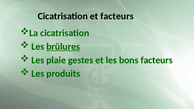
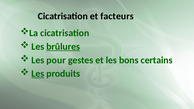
plaie: plaie -> pour
bons facteurs: facteurs -> certains
Les at (38, 74) underline: none -> present
